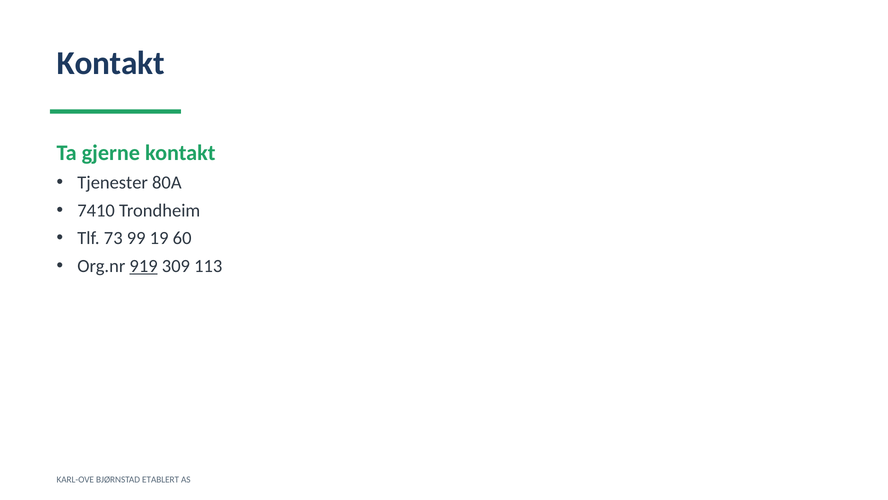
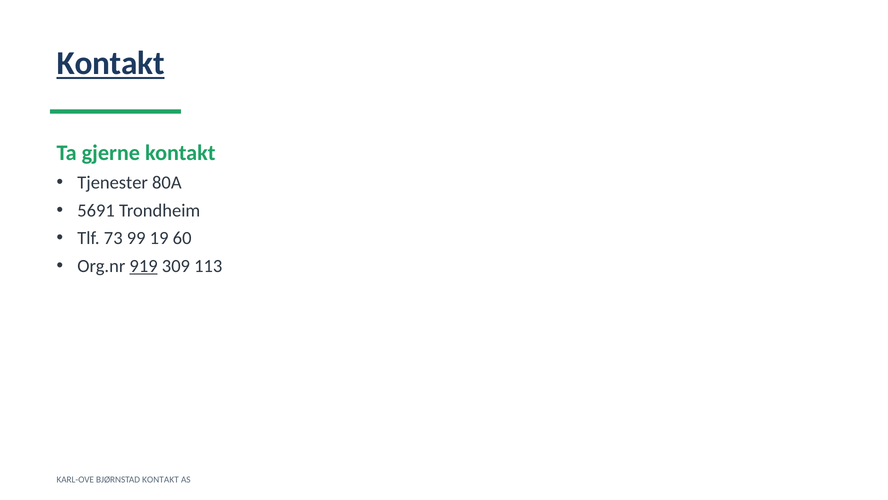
Kontakt at (111, 63) underline: none -> present
7410: 7410 -> 5691
BJØRNSTAD ETABLERT: ETABLERT -> KONTAKT
